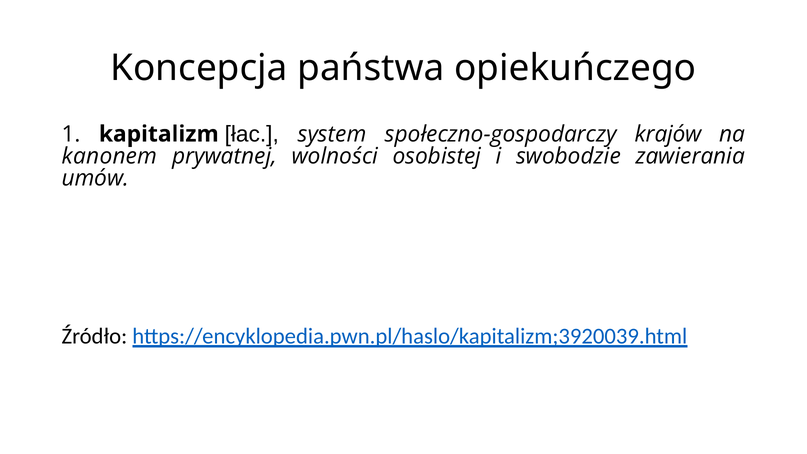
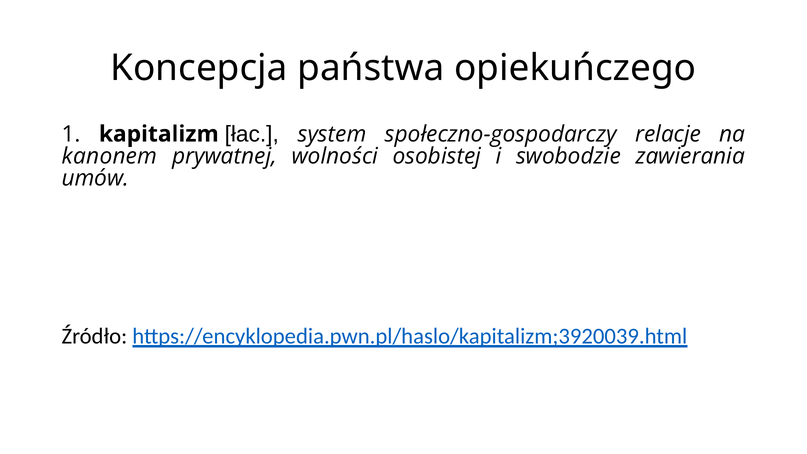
krajów: krajów -> relacje
